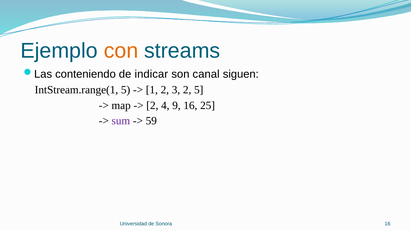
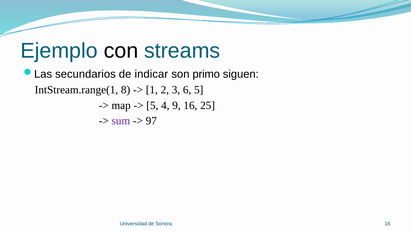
con colour: orange -> black
conteniendo: conteniendo -> secundarios
canal: canal -> primo
IntStream.range(1 5: 5 -> 8
3 2: 2 -> 6
2 at (152, 105): 2 -> 5
59: 59 -> 97
